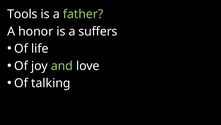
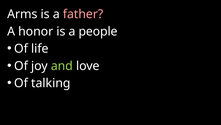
Tools: Tools -> Arms
father colour: light green -> pink
suffers: suffers -> people
